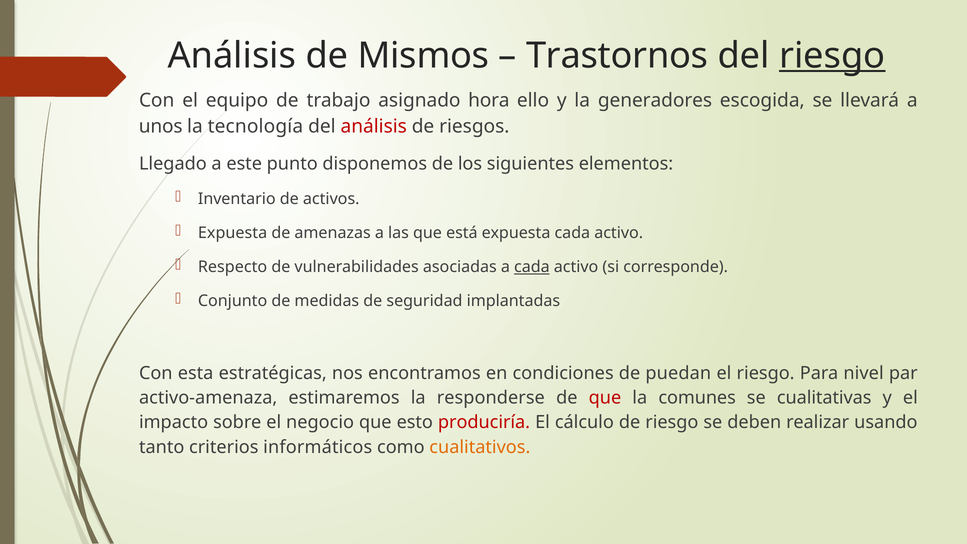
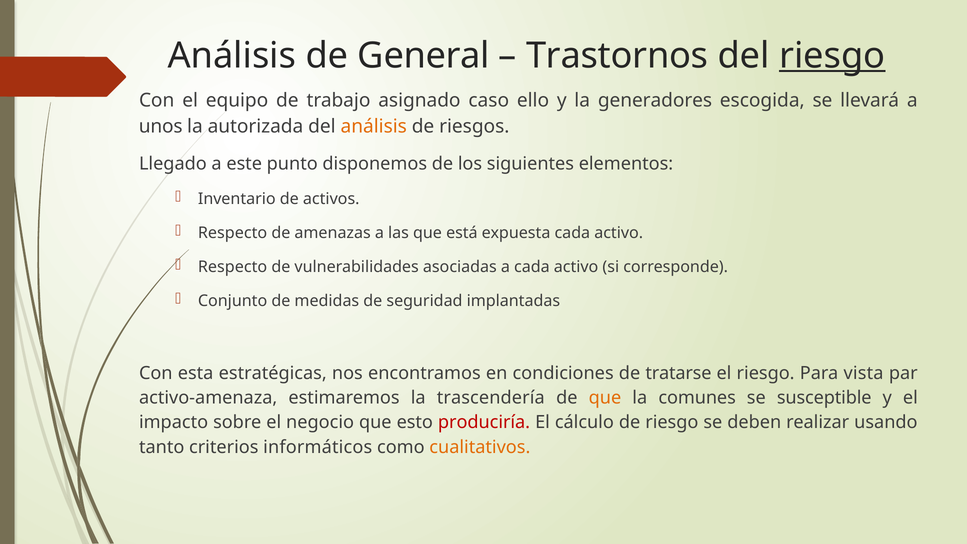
Mismos: Mismos -> General
hora: hora -> caso
tecnología: tecnología -> autorizada
análisis at (374, 126) colour: red -> orange
Expuesta at (233, 233): Expuesta -> Respecto
cada at (532, 267) underline: present -> none
puedan: puedan -> tratarse
nivel: nivel -> vista
responderse: responderse -> trascendería
que at (605, 398) colour: red -> orange
cualitativas: cualitativas -> susceptible
